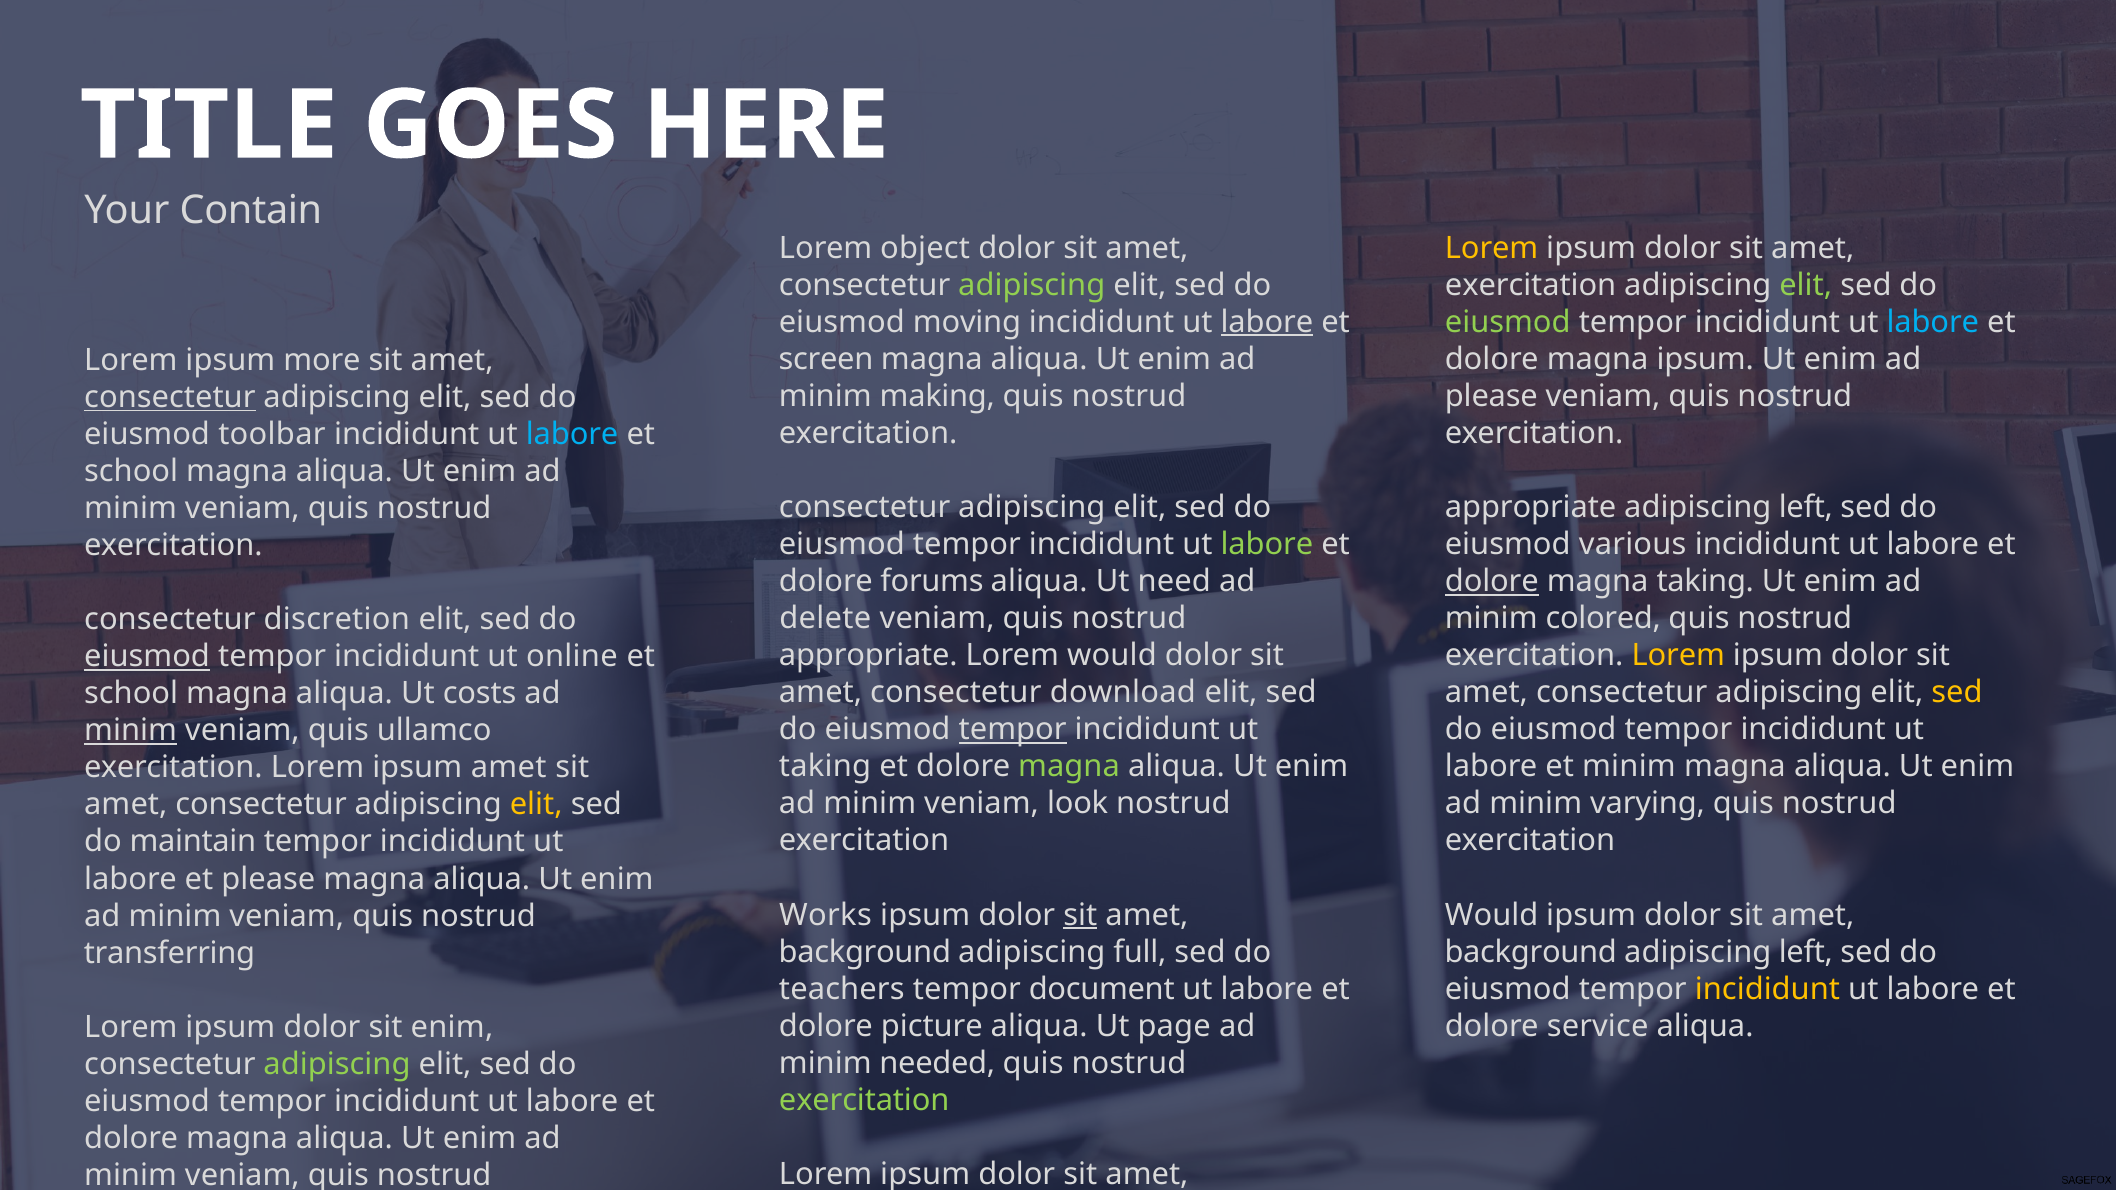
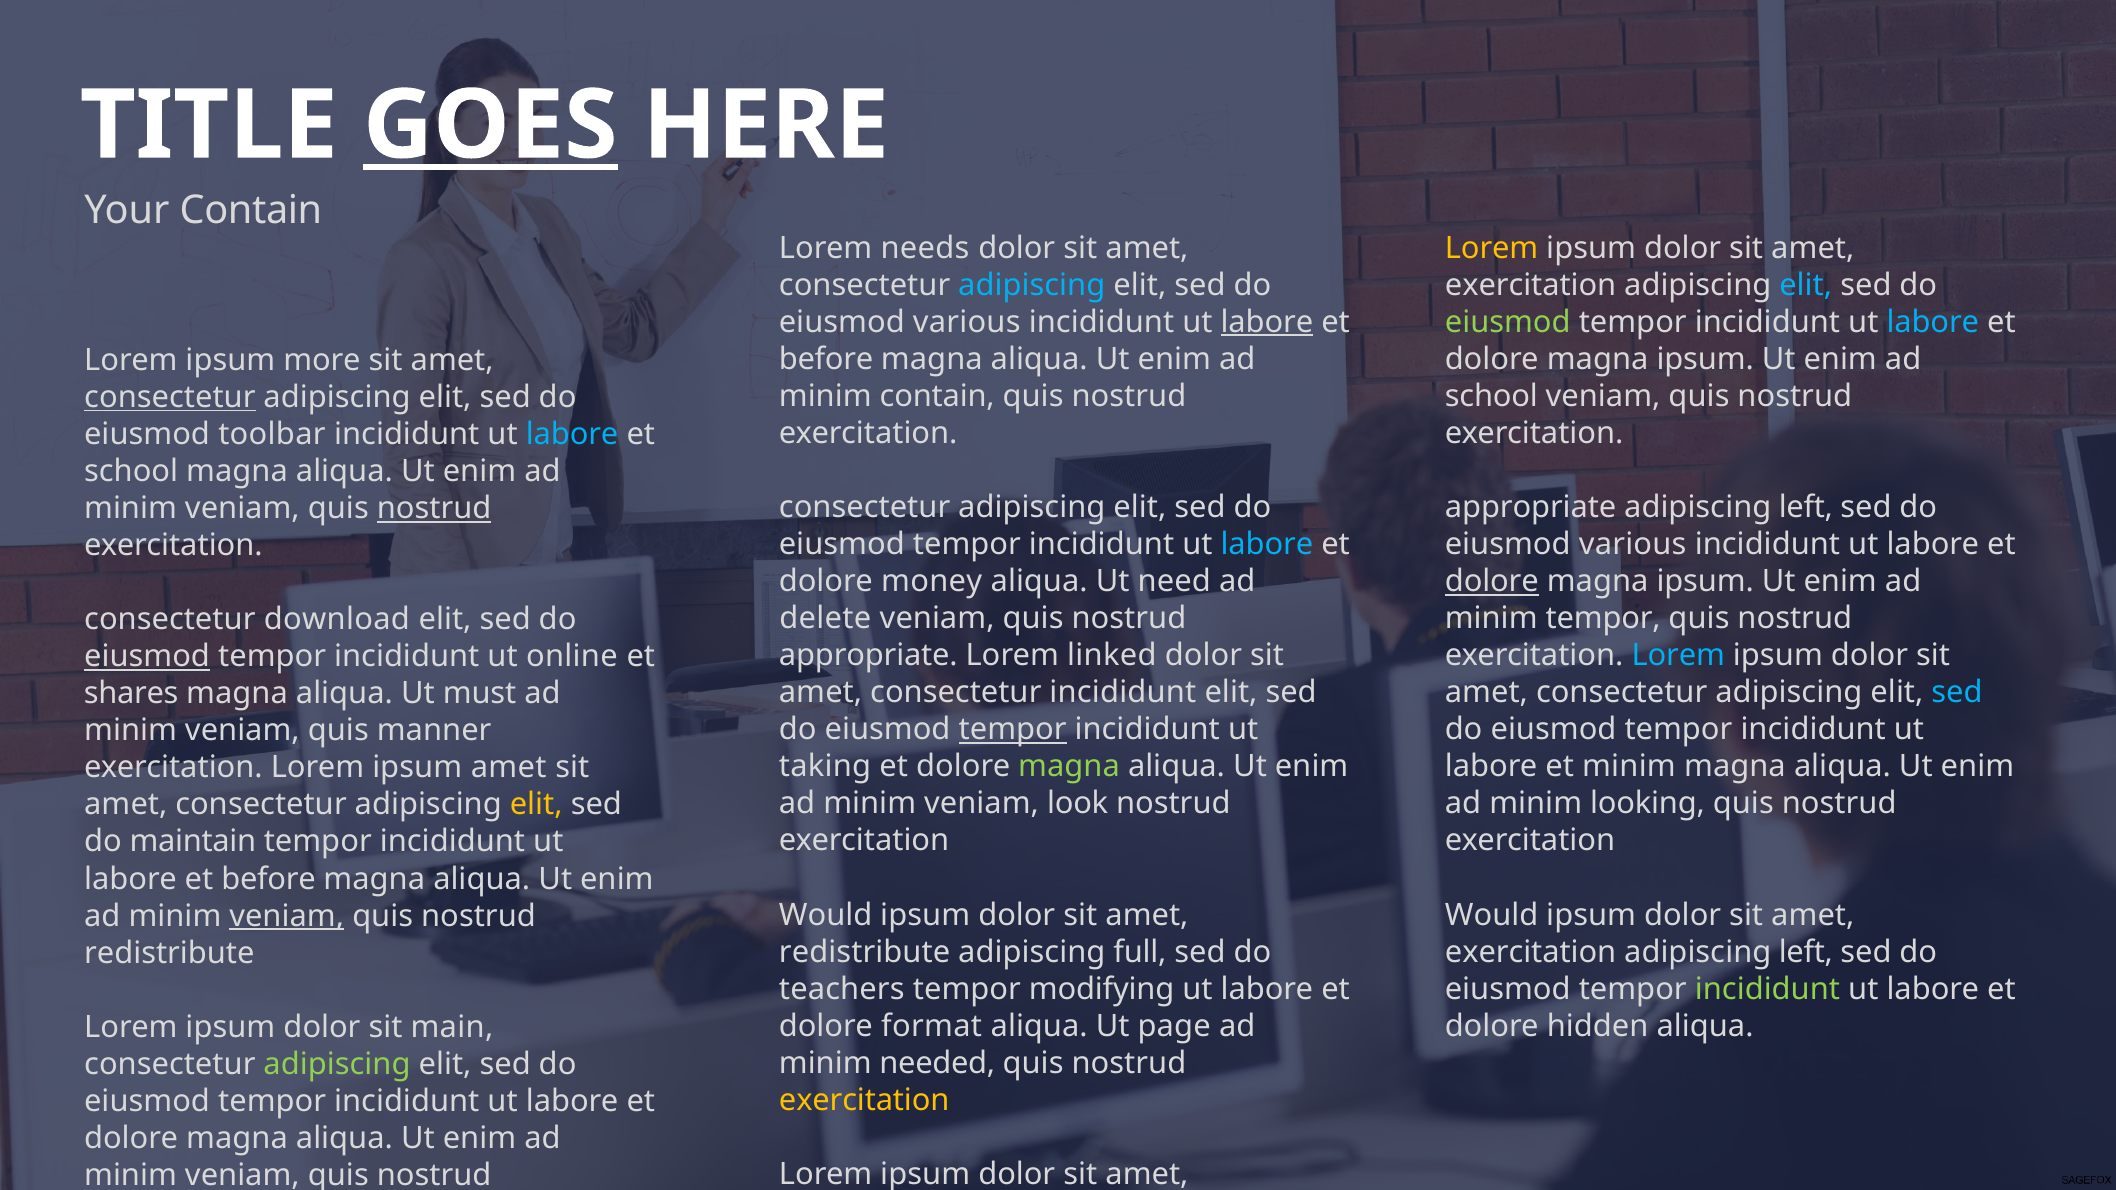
GOES underline: none -> present
object: object -> needs
adipiscing at (1032, 285) colour: light green -> light blue
elit at (1806, 285) colour: light green -> light blue
moving at (967, 322): moving -> various
screen at (826, 359): screen -> before
minim making: making -> contain
please at (1491, 396): please -> school
nostrud at (434, 509) underline: none -> present
labore at (1267, 545) colour: light green -> light blue
forums: forums -> money
taking at (1705, 582): taking -> ipsum
minim colored: colored -> tempor
discretion: discretion -> download
Lorem would: would -> linked
Lorem at (1678, 656) colour: yellow -> light blue
consectetur download: download -> incididunt
sed at (1957, 693) colour: yellow -> light blue
school at (131, 694): school -> shares
costs: costs -> must
minim at (131, 731) underline: present -> none
ullamco: ullamco -> manner
varying: varying -> looking
please at (268, 879): please -> before
Works at (826, 915): Works -> Would
sit at (1080, 915) underline: present -> none
veniam at (287, 916) underline: none -> present
background at (865, 952): background -> redistribute
background at (1531, 952): background -> exercitation
transferring at (170, 953): transferring -> redistribute
document: document -> modifying
incididunt at (1767, 989) colour: yellow -> light green
picture: picture -> format
service: service -> hidden
sit enim: enim -> main
exercitation at (864, 1100) colour: light green -> yellow
